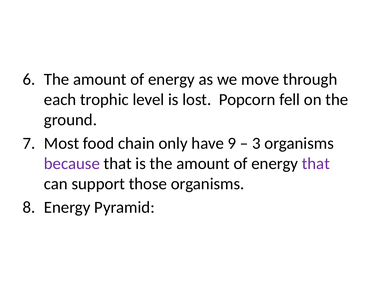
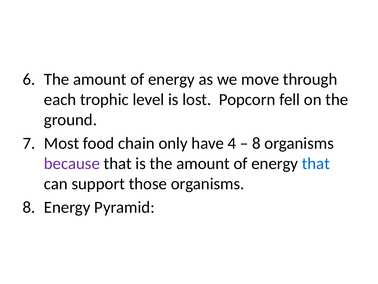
9: 9 -> 4
3 at (256, 143): 3 -> 8
that at (316, 163) colour: purple -> blue
